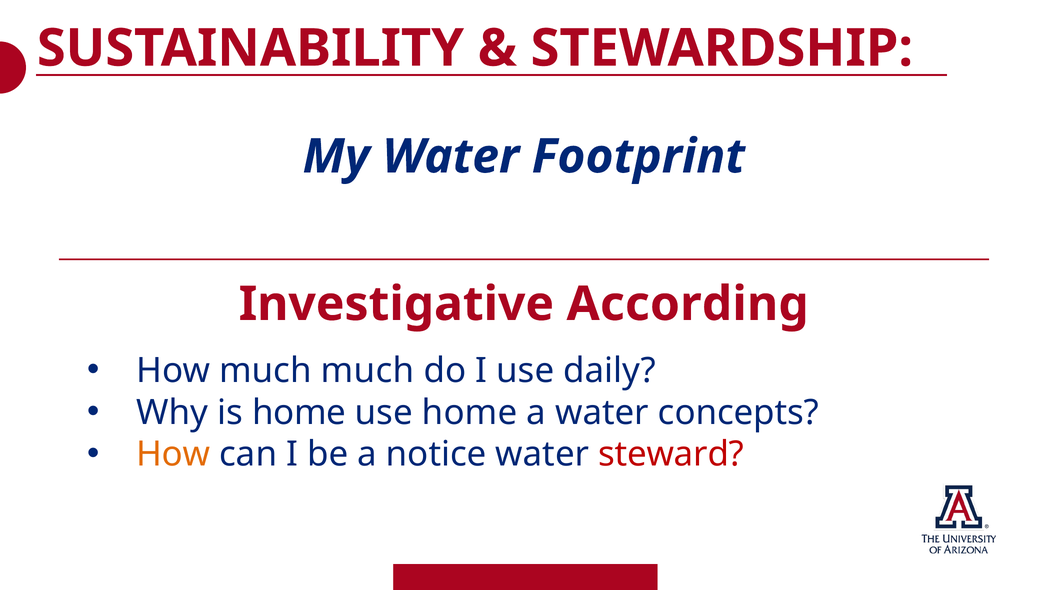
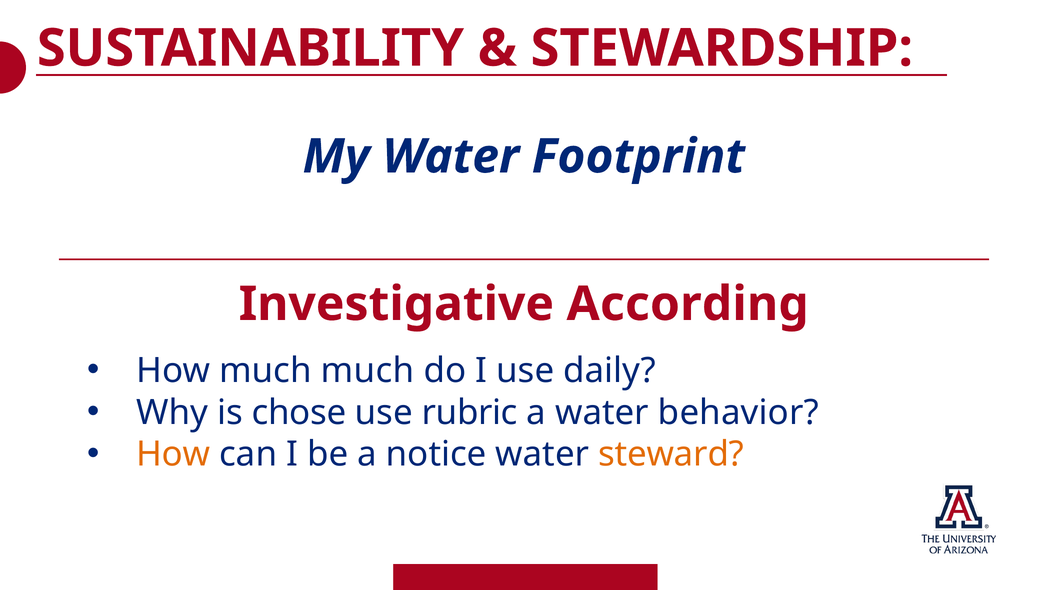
is home: home -> chose
use home: home -> rubric
concepts: concepts -> behavior
steward colour: red -> orange
